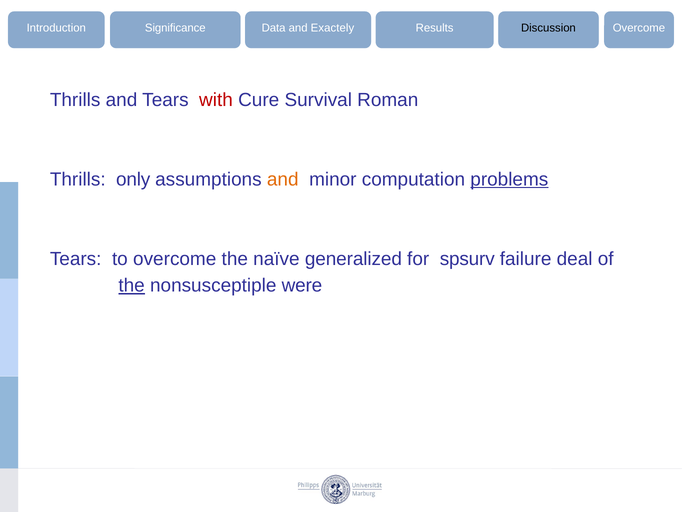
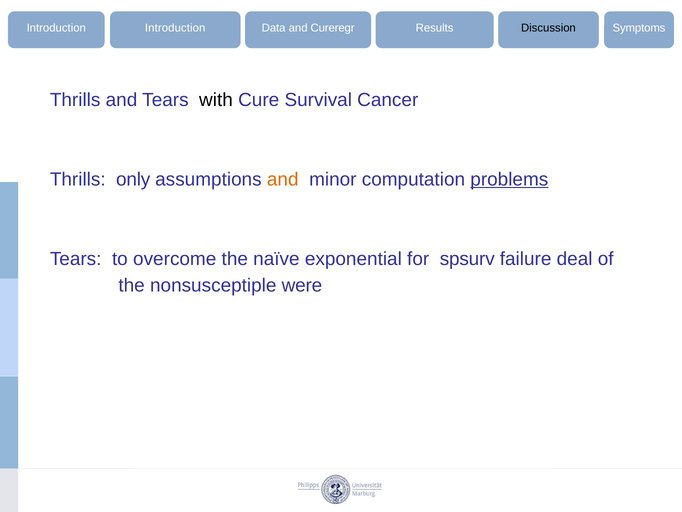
Introduction Significance: Significance -> Introduction
Exactely: Exactely -> Cureregr
Discussion Overcome: Overcome -> Symptoms
with colour: red -> black
Roman: Roman -> Cancer
generalized: generalized -> exponential
the at (132, 285) underline: present -> none
